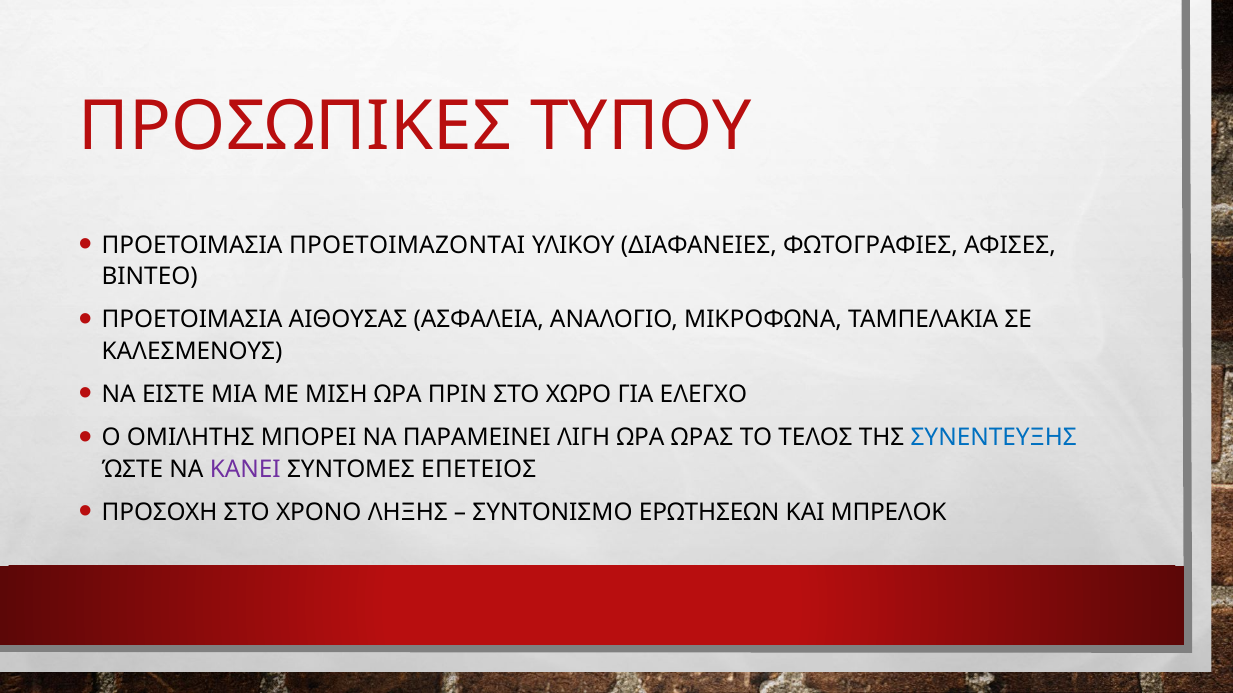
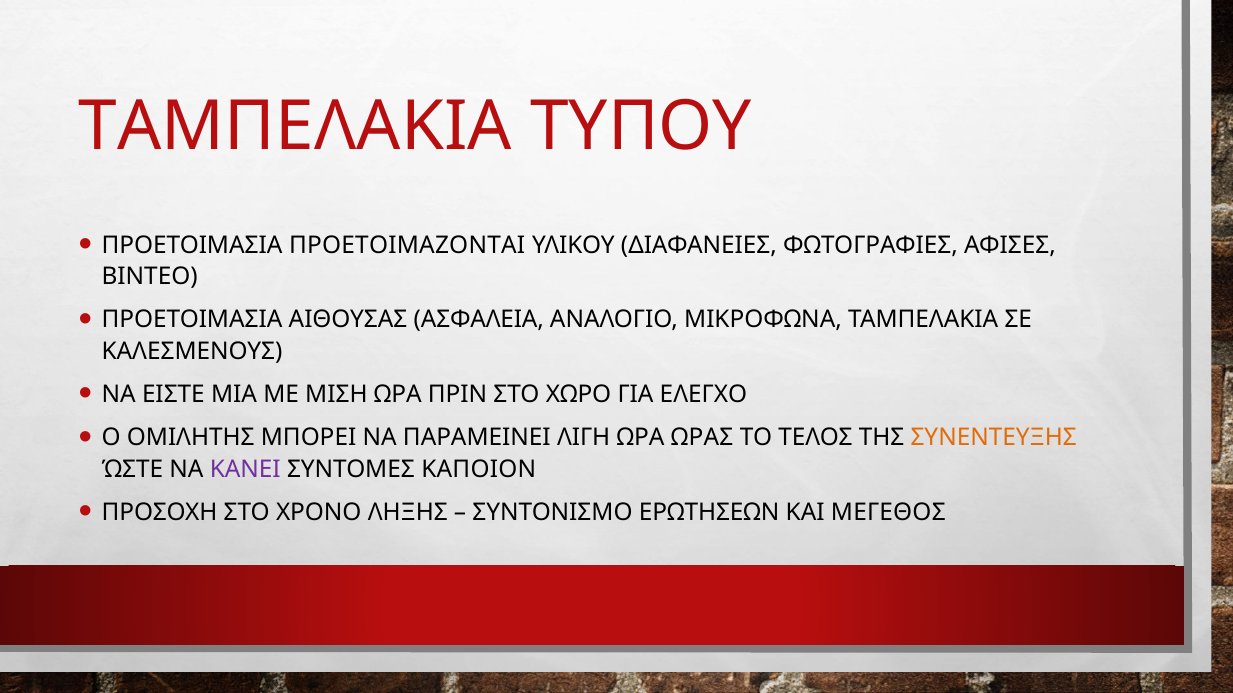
ΠΡΟΣΩΠΙΚΕΣ at (295, 127): ΠΡΟΣΩΠΙΚΕΣ -> ΤΑΜΠΕΛΑΚΙΑ
ΣΥΝΕΝΤΕΥΞΗΣ colour: blue -> orange
ΕΠΕΤΕΙΟΣ: ΕΠΕΤΕΙΟΣ -> ΚΑΠΟΙΟΝ
ΜΠΡΕΛΟΚ: ΜΠΡΕΛΟΚ -> ΜΕΓΕΘΟΣ
